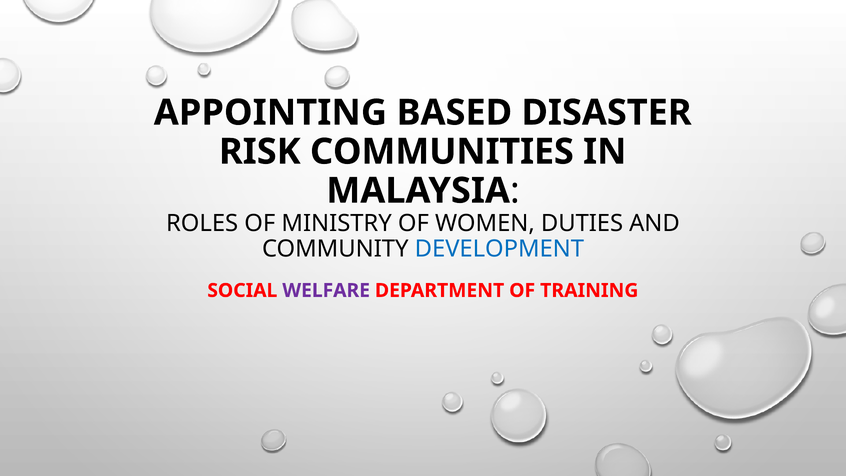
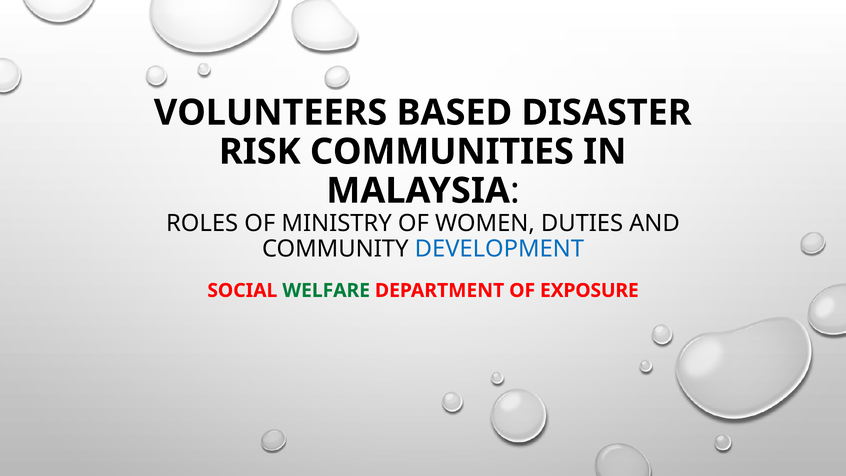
APPOINTING: APPOINTING -> VOLUNTEERS
WELFARE colour: purple -> green
TRAINING: TRAINING -> EXPOSURE
